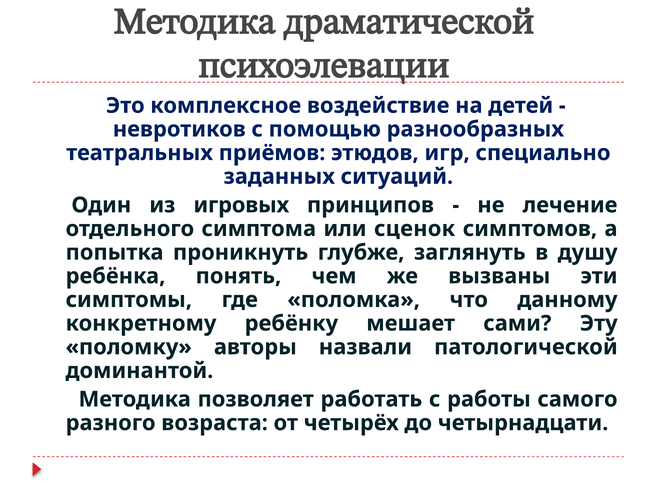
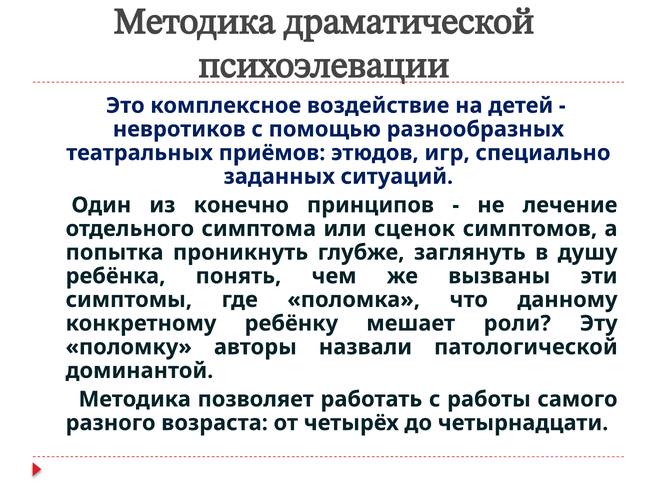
игровых: игровых -> конечно
сами: сами -> роли
